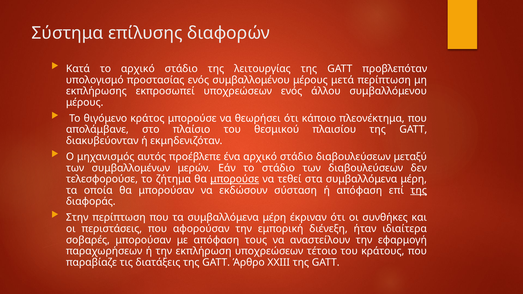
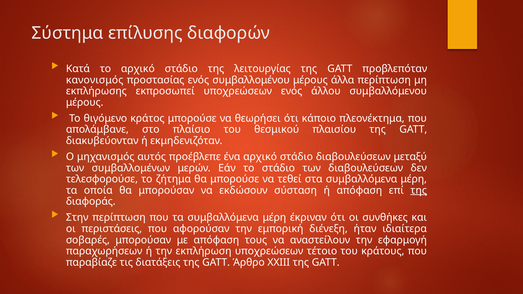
υπολογισμό: υπολογισμό -> κανονισμός
μετά: μετά -> άλλα
μπορούσε at (235, 179) underline: present -> none
